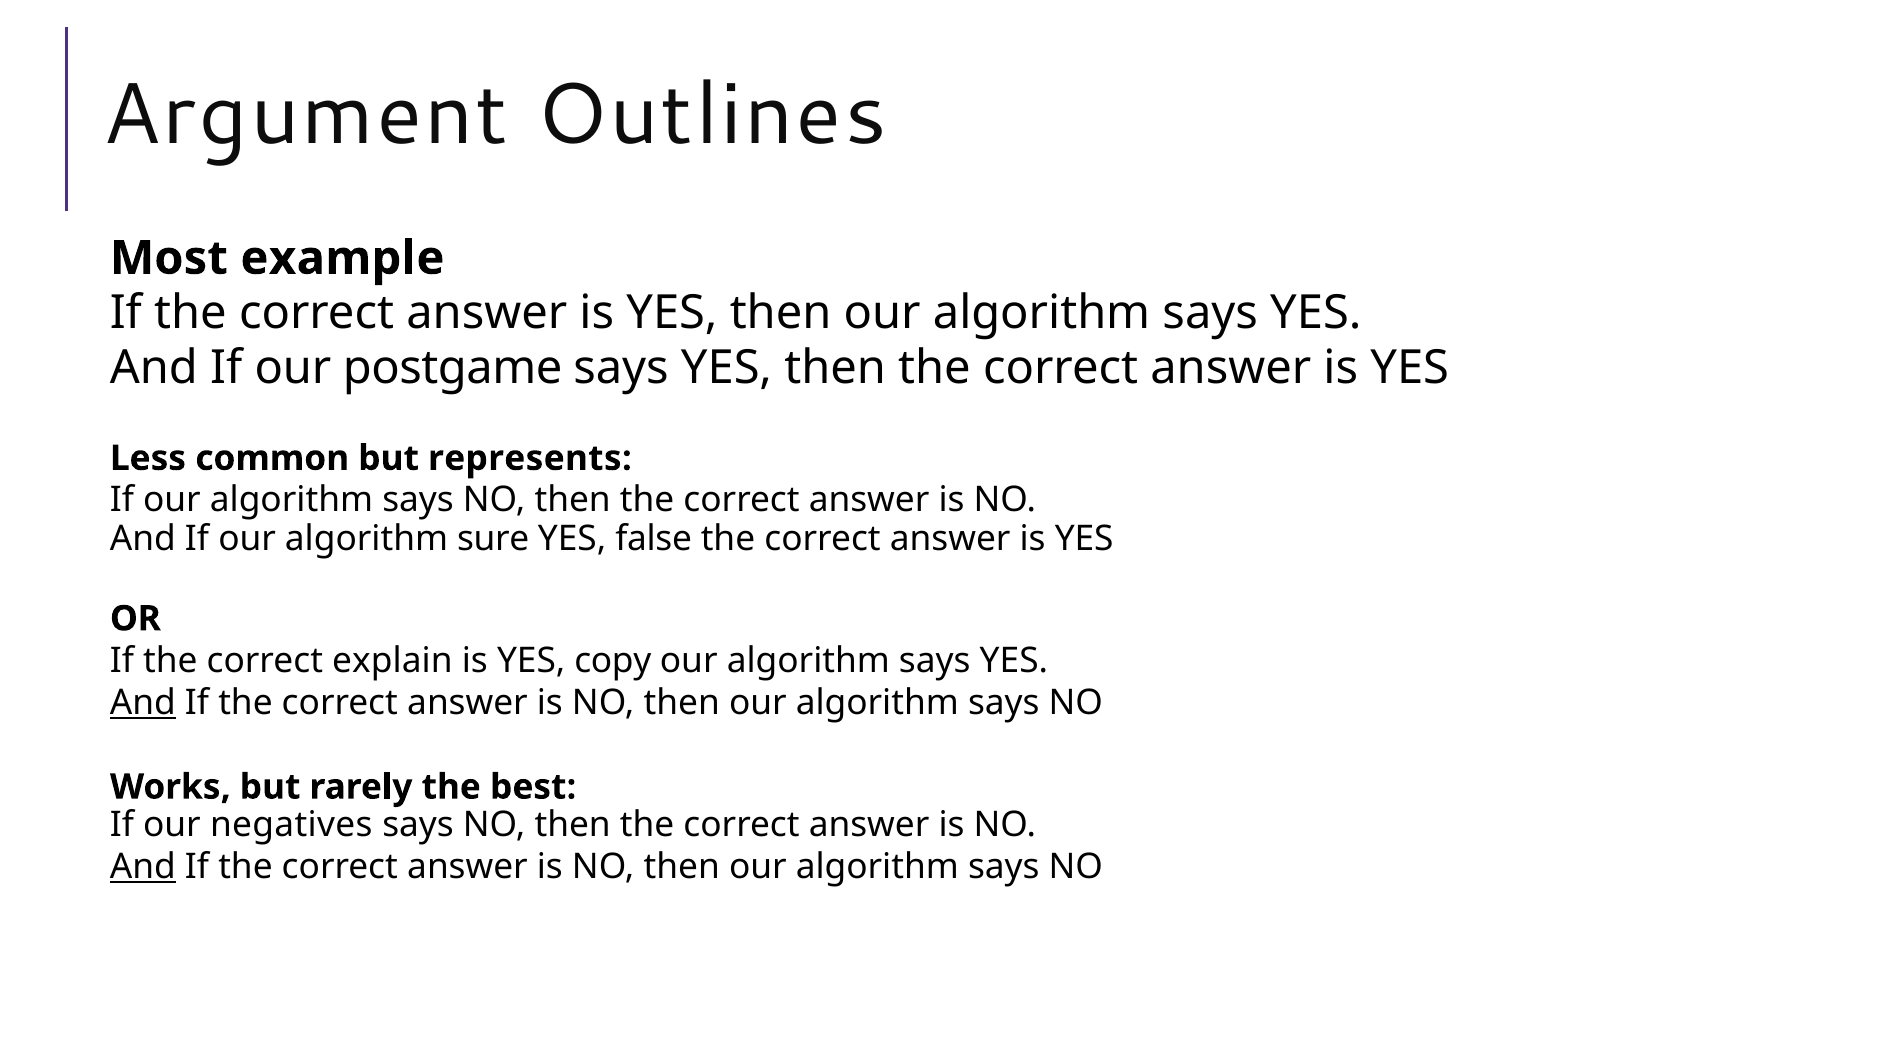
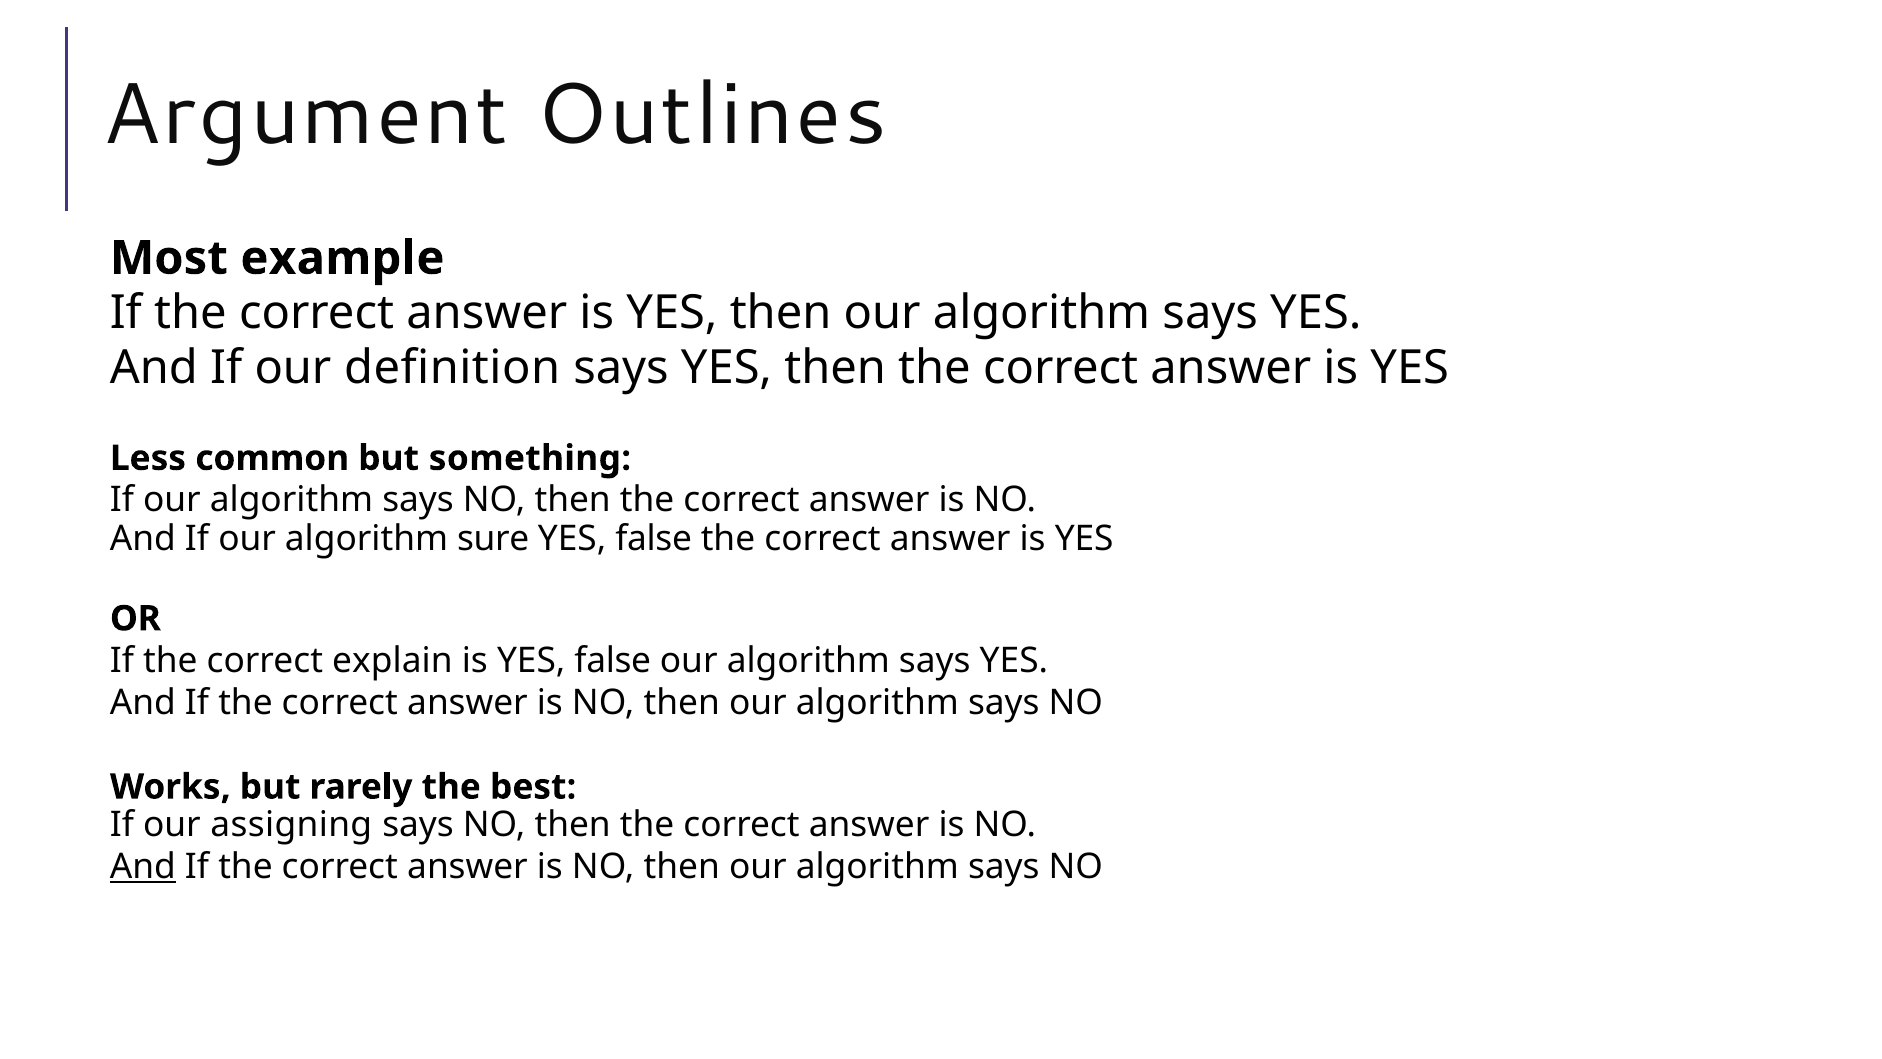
postgame: postgame -> definition
represents: represents -> something
is YES copy: copy -> false
And at (143, 703) underline: present -> none
negatives: negatives -> assigning
